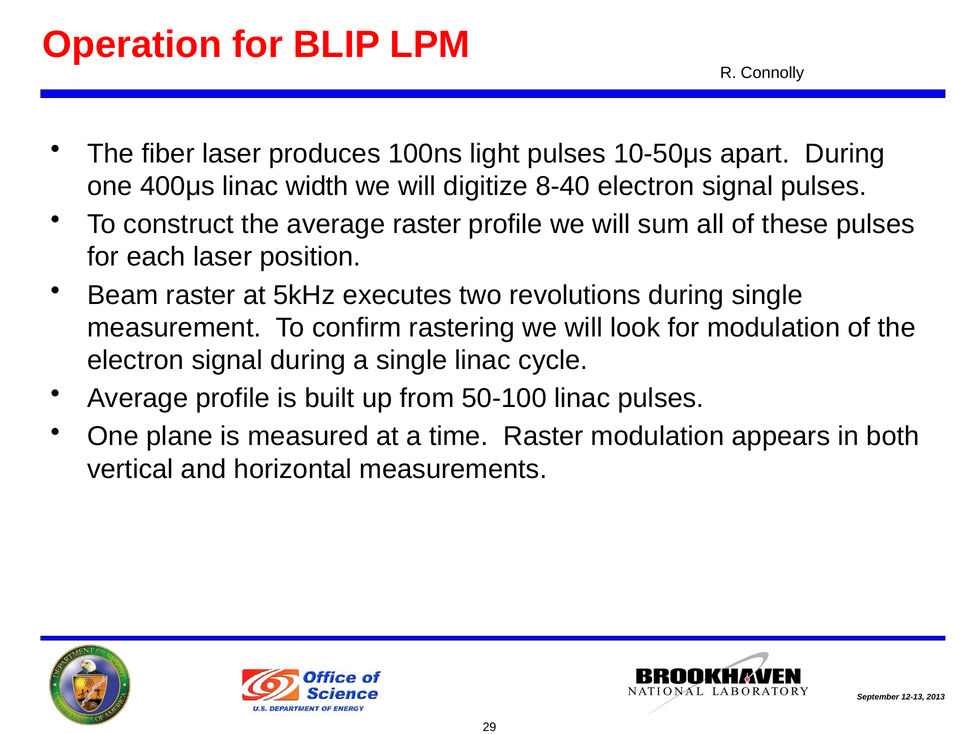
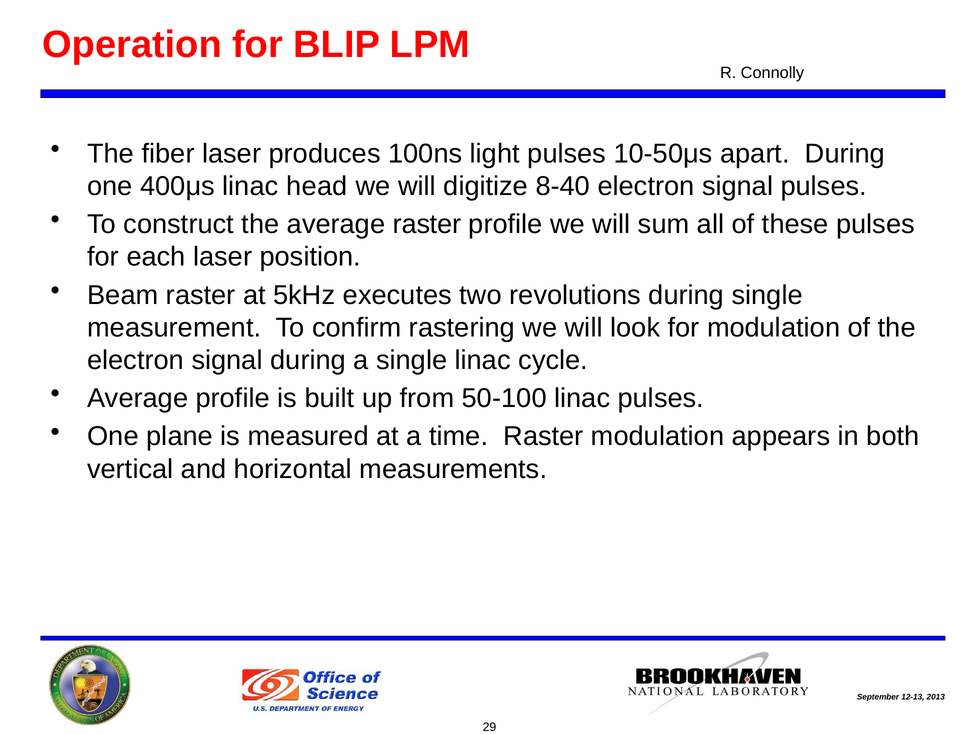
width: width -> head
